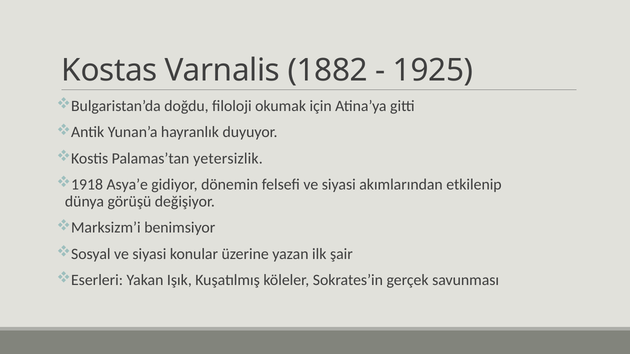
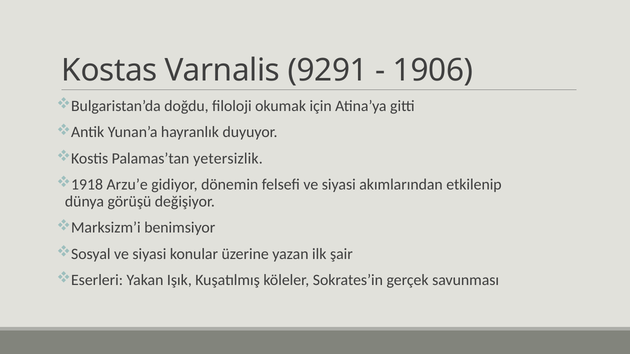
1882: 1882 -> 9291
1925: 1925 -> 1906
Asya’e: Asya’e -> Arzu’e
